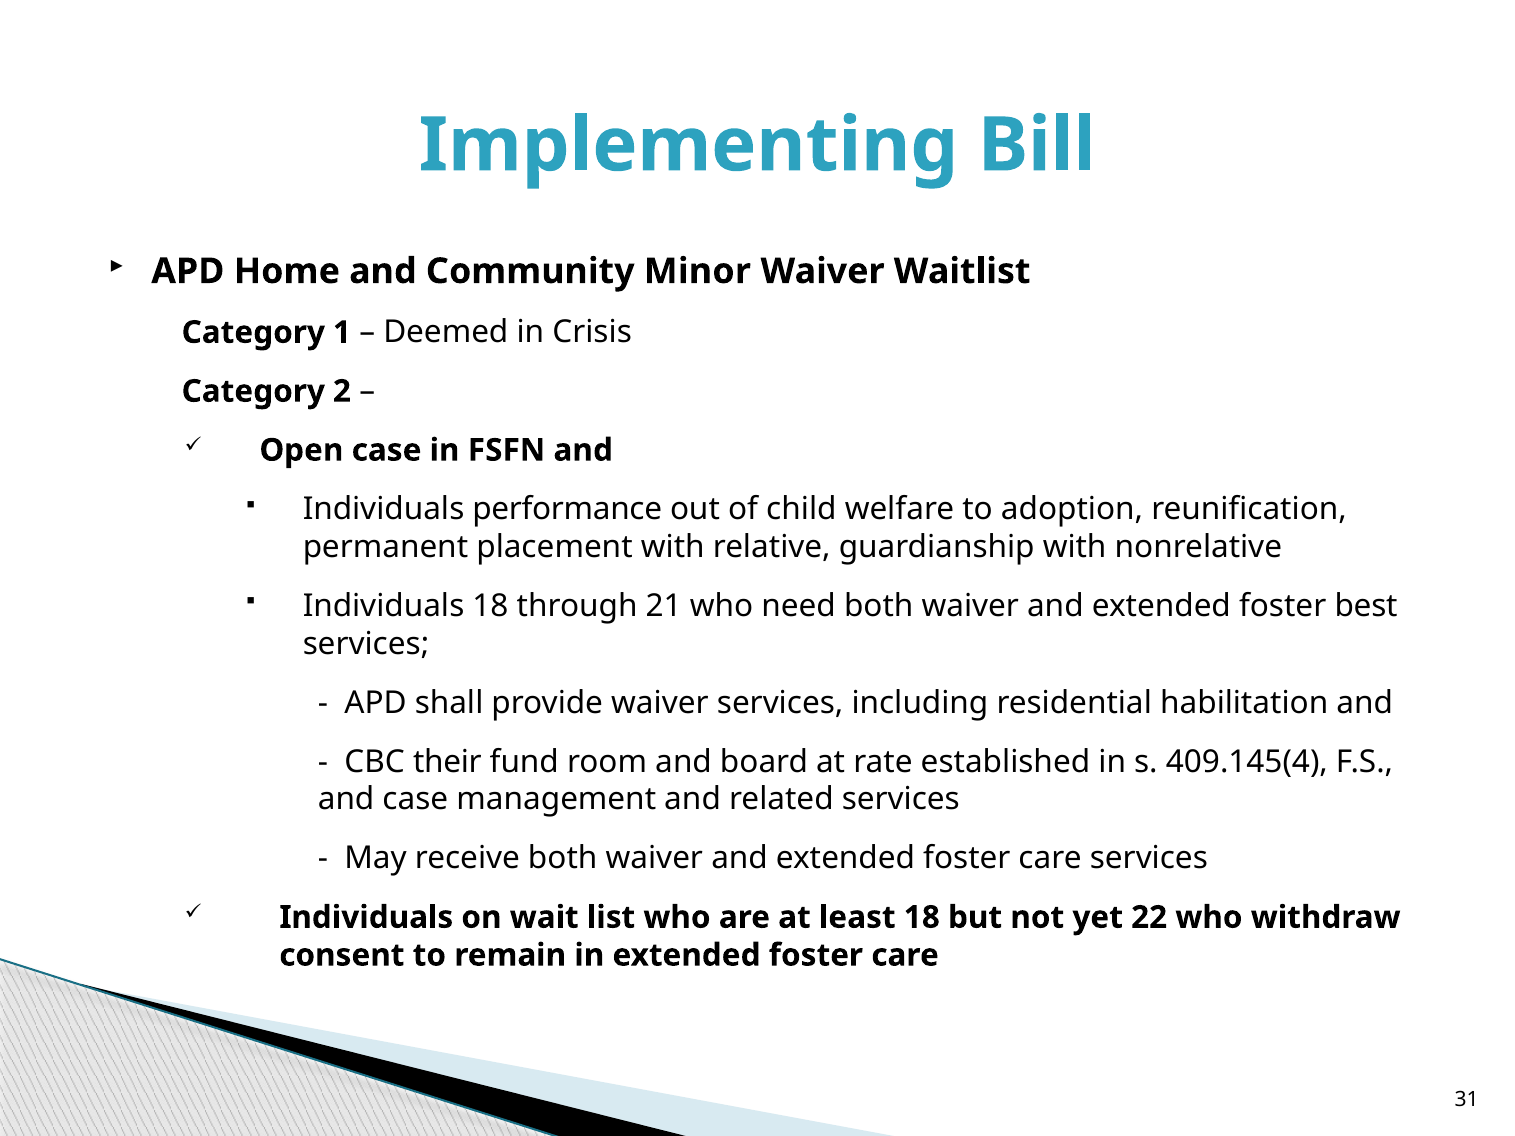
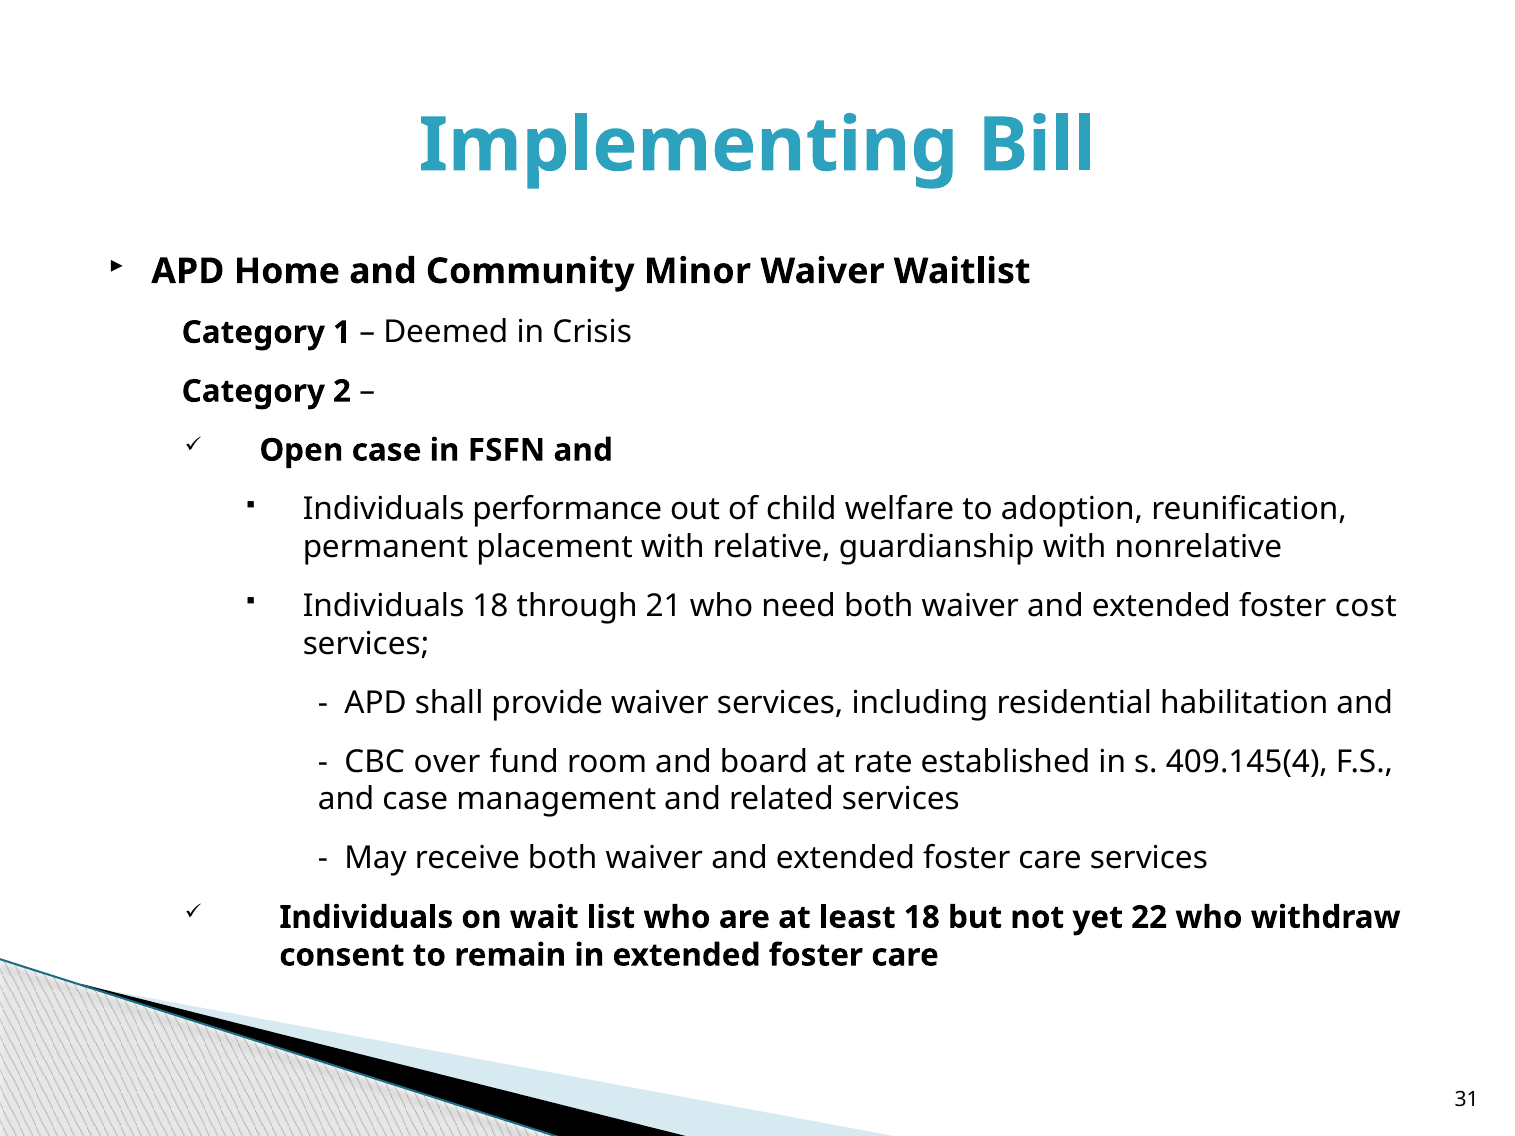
best: best -> cost
their: their -> over
